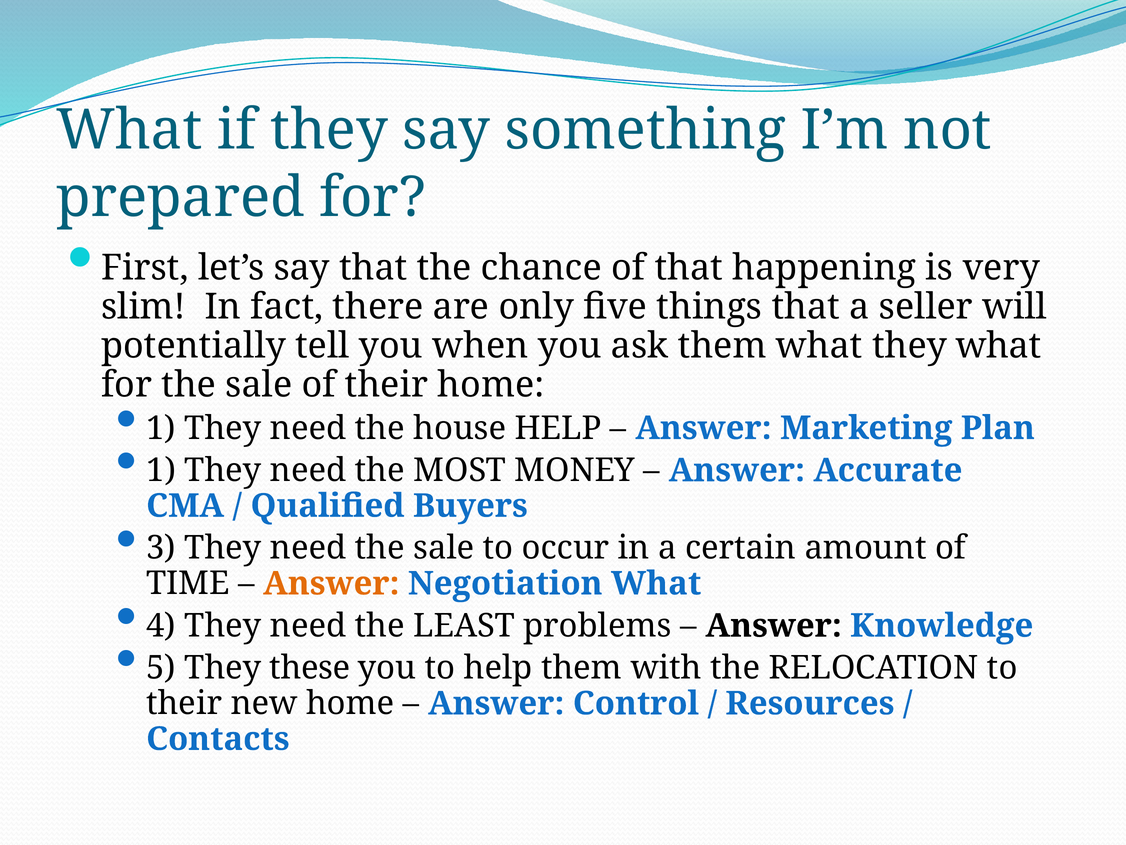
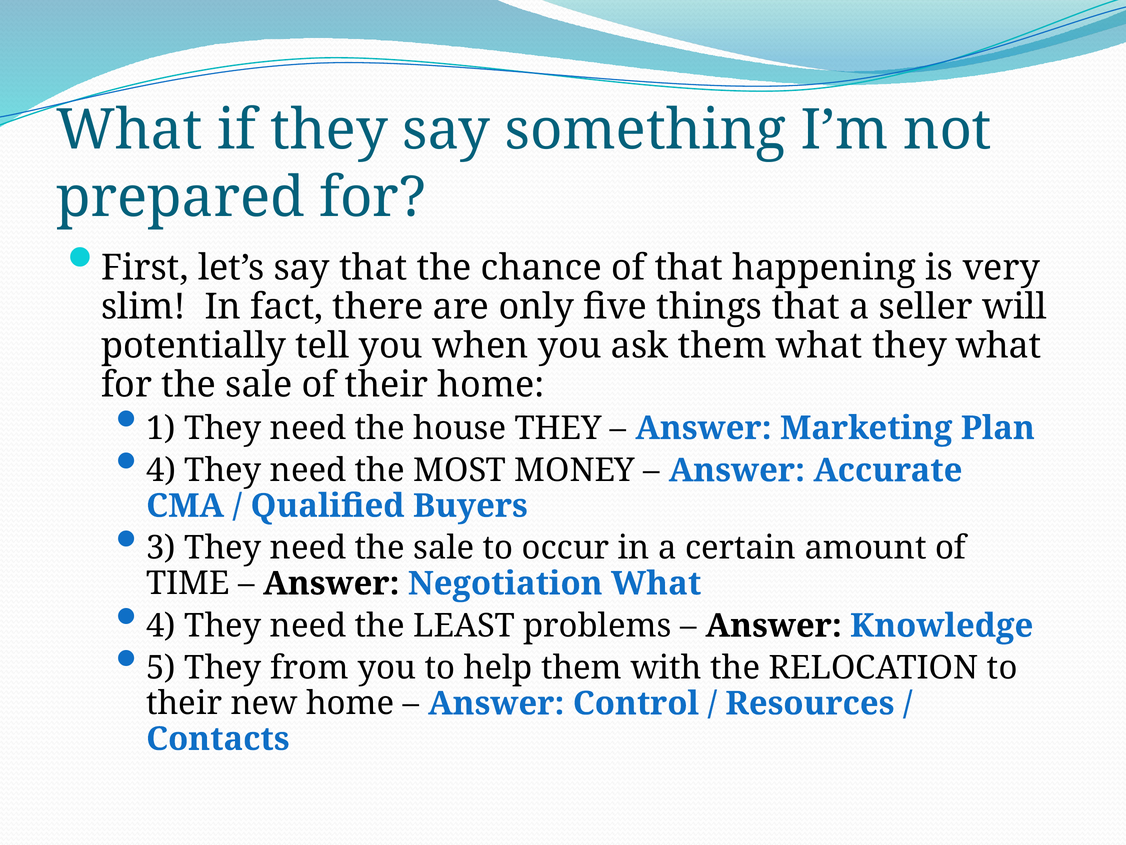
house HELP: HELP -> THEY
1 at (161, 470): 1 -> 4
Answer at (331, 583) colour: orange -> black
these: these -> from
